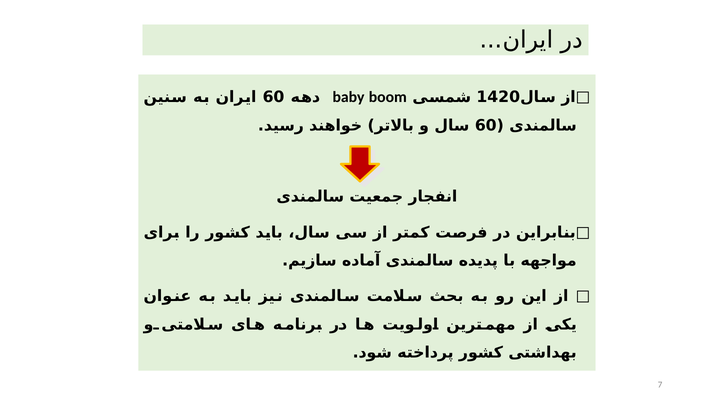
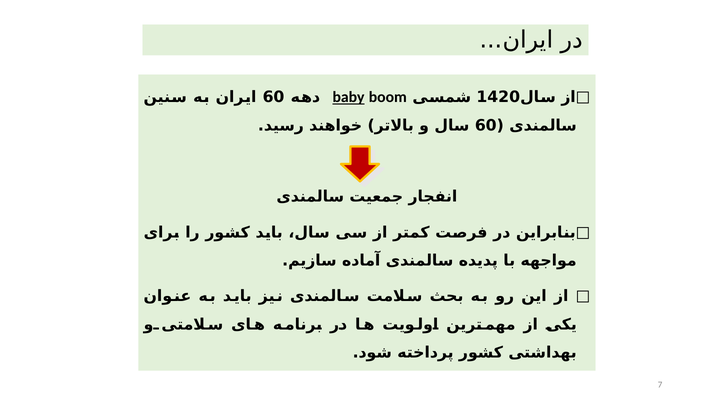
baby underline: none -> present
